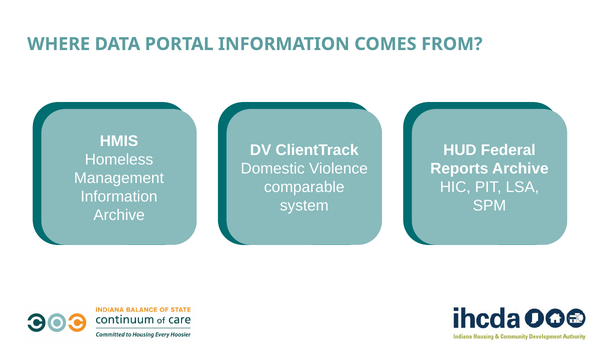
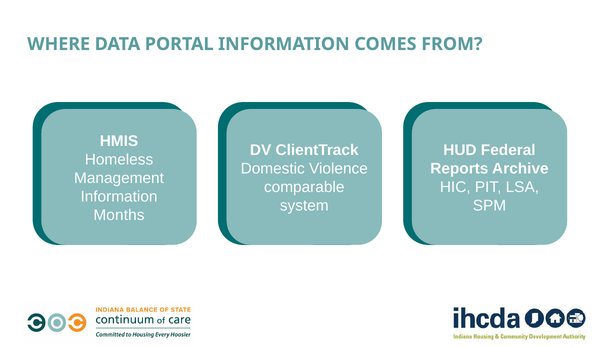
Archive at (119, 215): Archive -> Months
